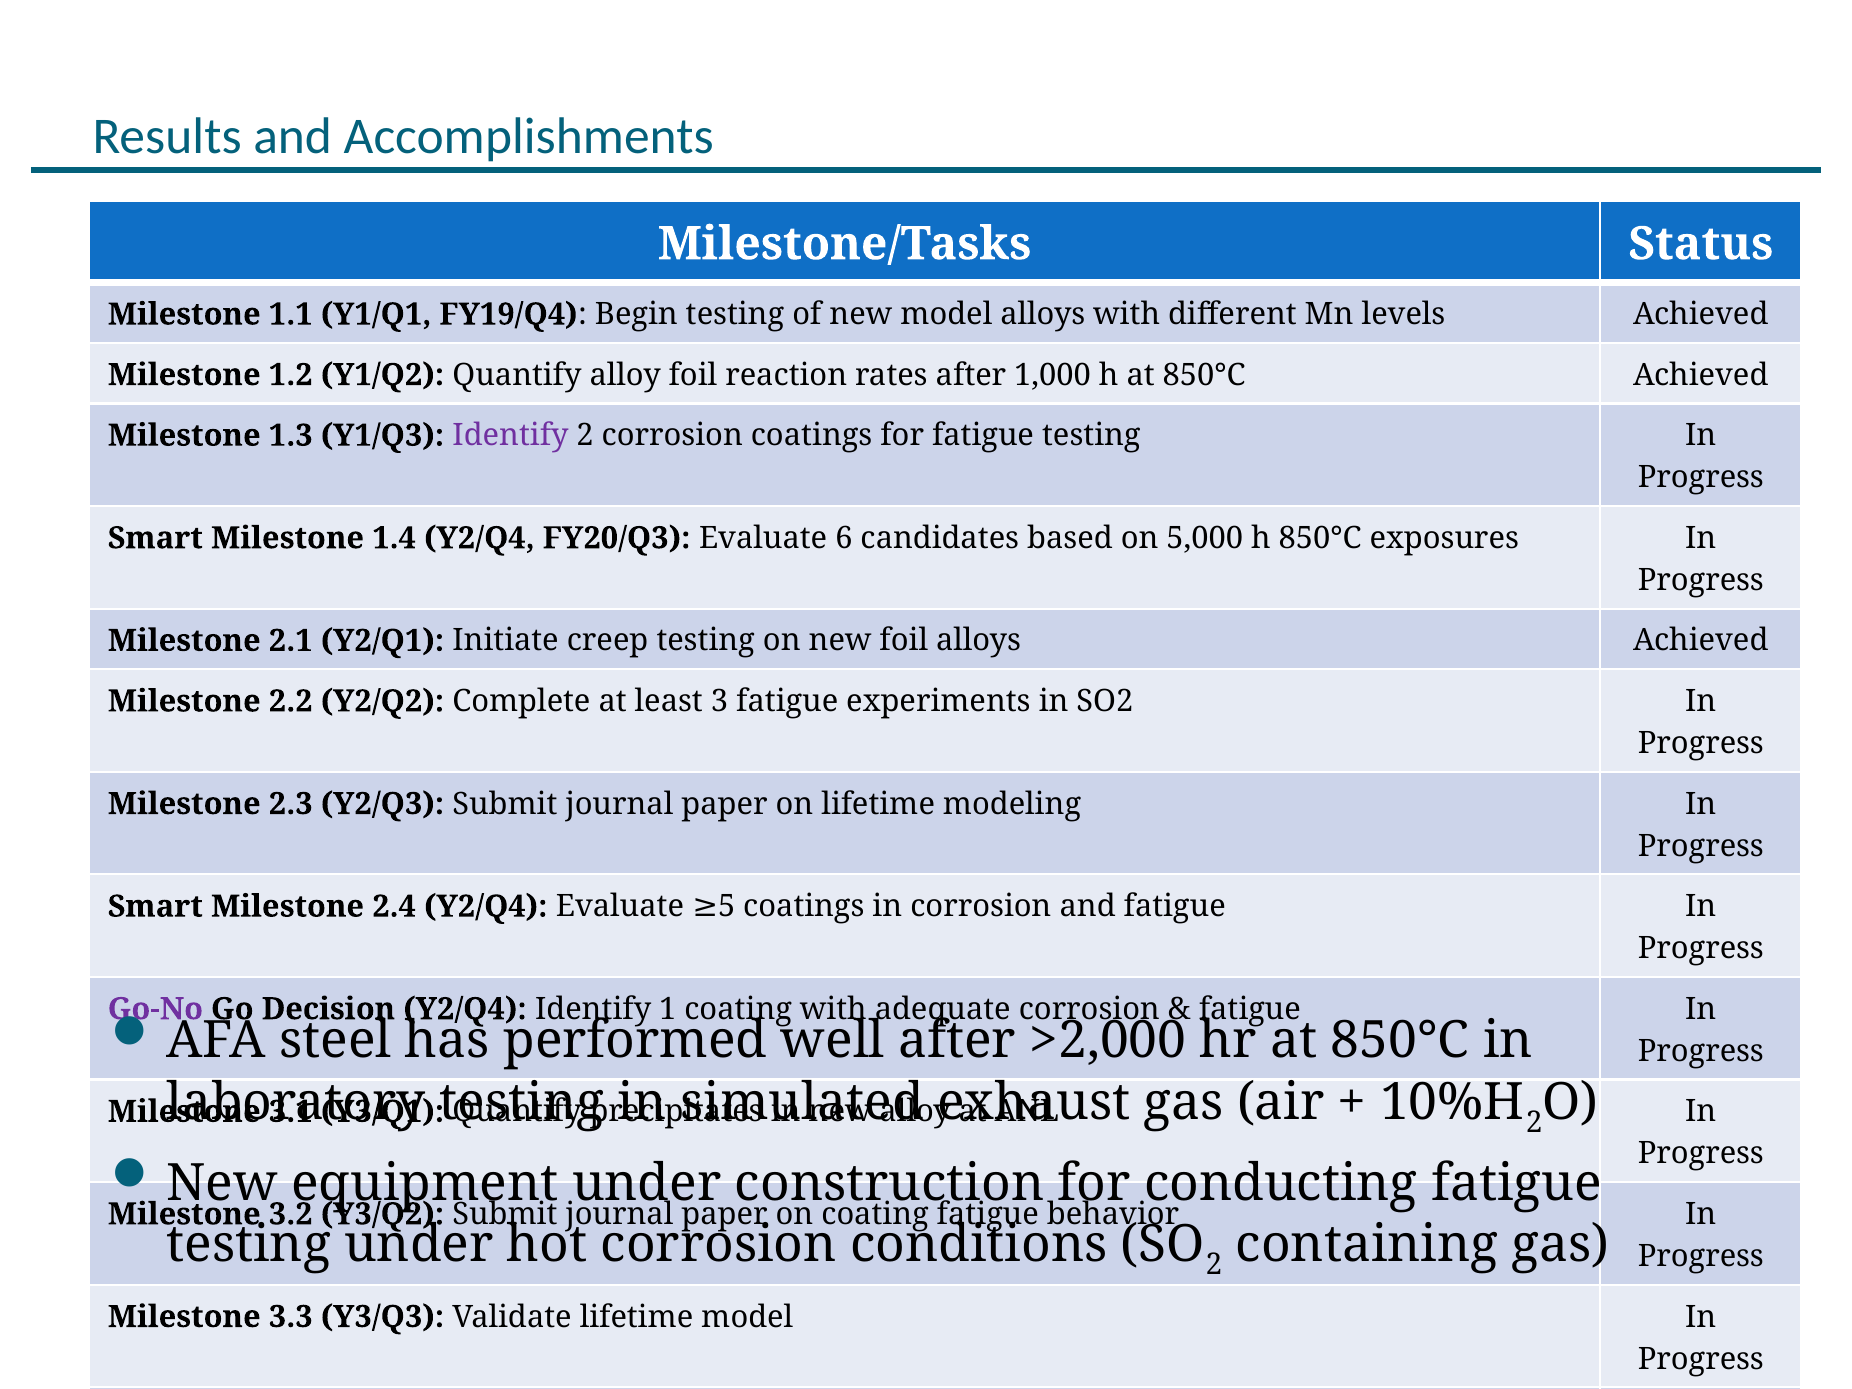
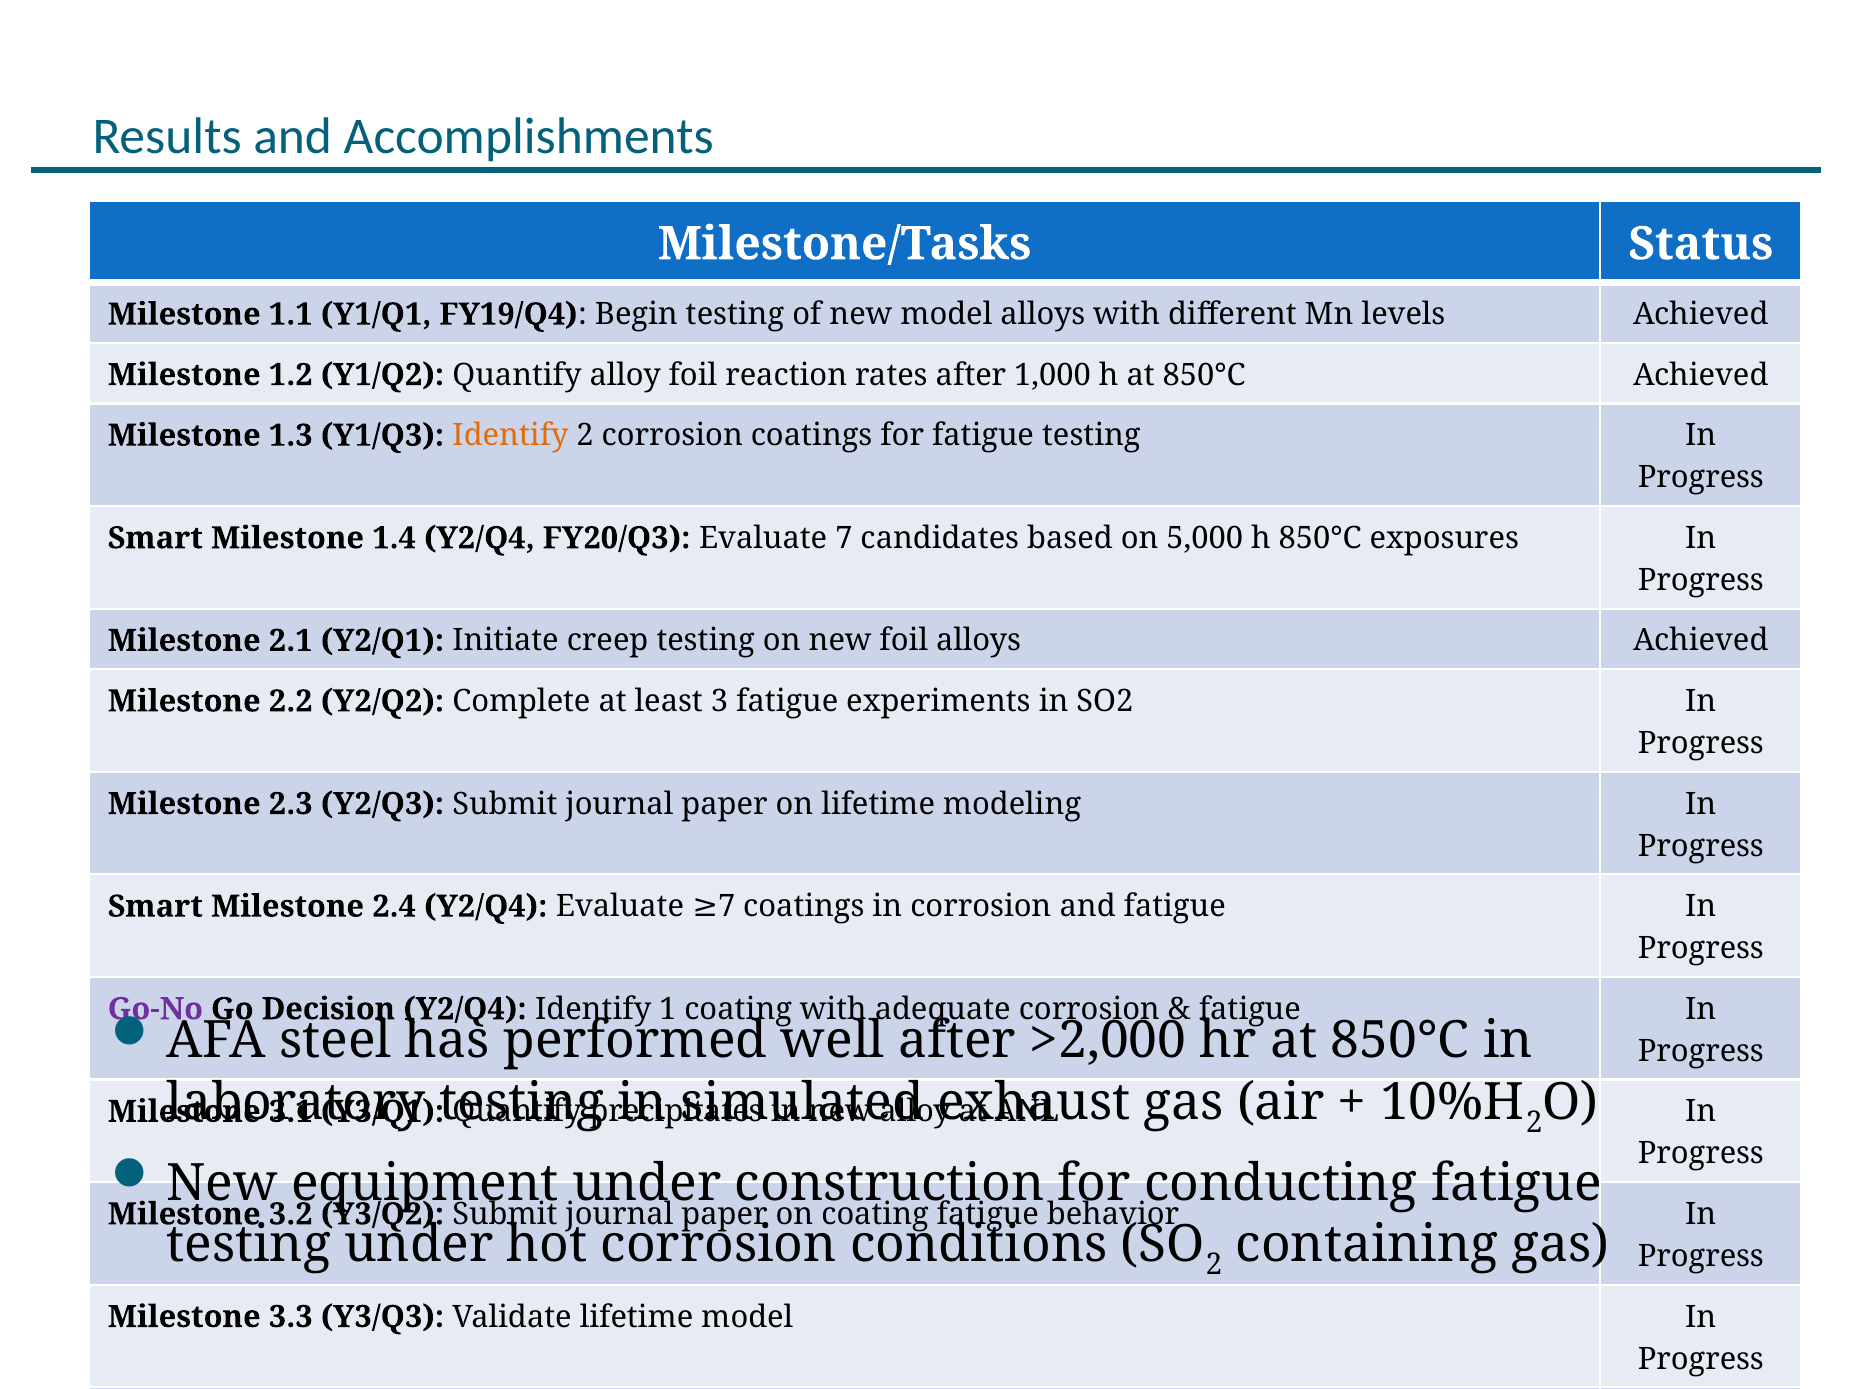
Identify at (511, 436) colour: purple -> orange
FY20/Q3 Evaluate 6: 6 -> 7
Y2/Q4 Evaluate 5: 5 -> 7
